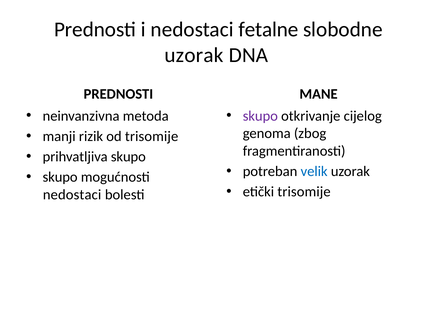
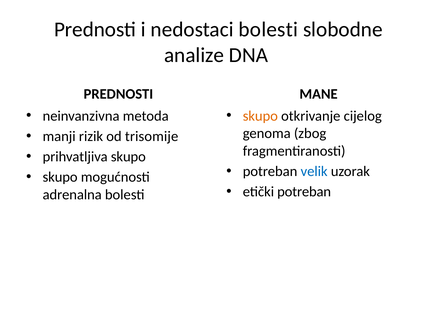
nedostaci fetalne: fetalne -> bolesti
uzorak at (194, 55): uzorak -> analize
skupo at (260, 116) colour: purple -> orange
etički trisomije: trisomije -> potreban
nedostaci at (72, 195): nedostaci -> adrenalna
